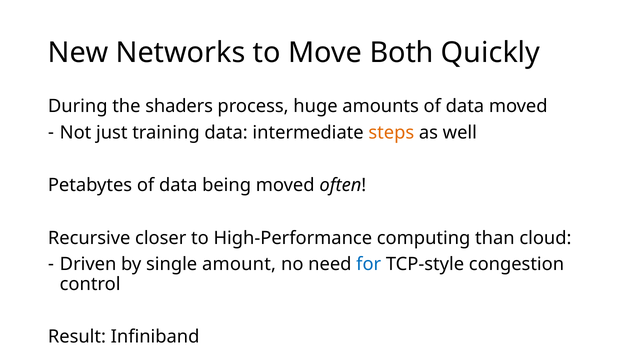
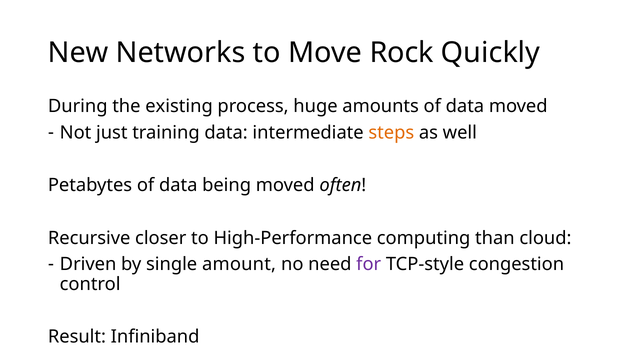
Both: Both -> Rock
shaders: shaders -> existing
for colour: blue -> purple
